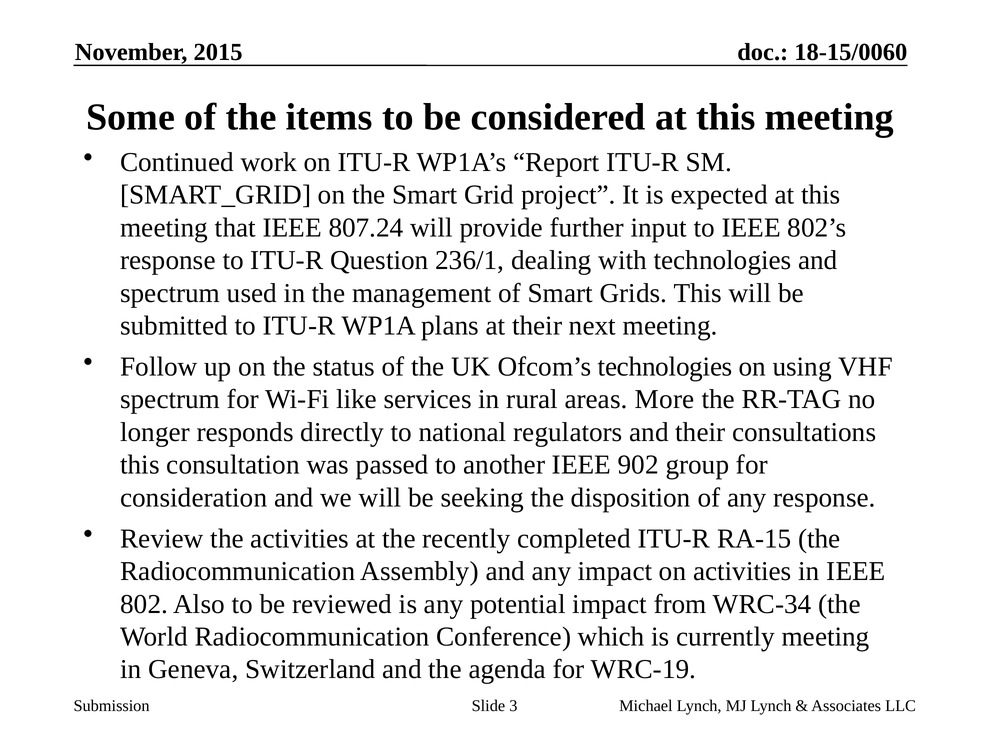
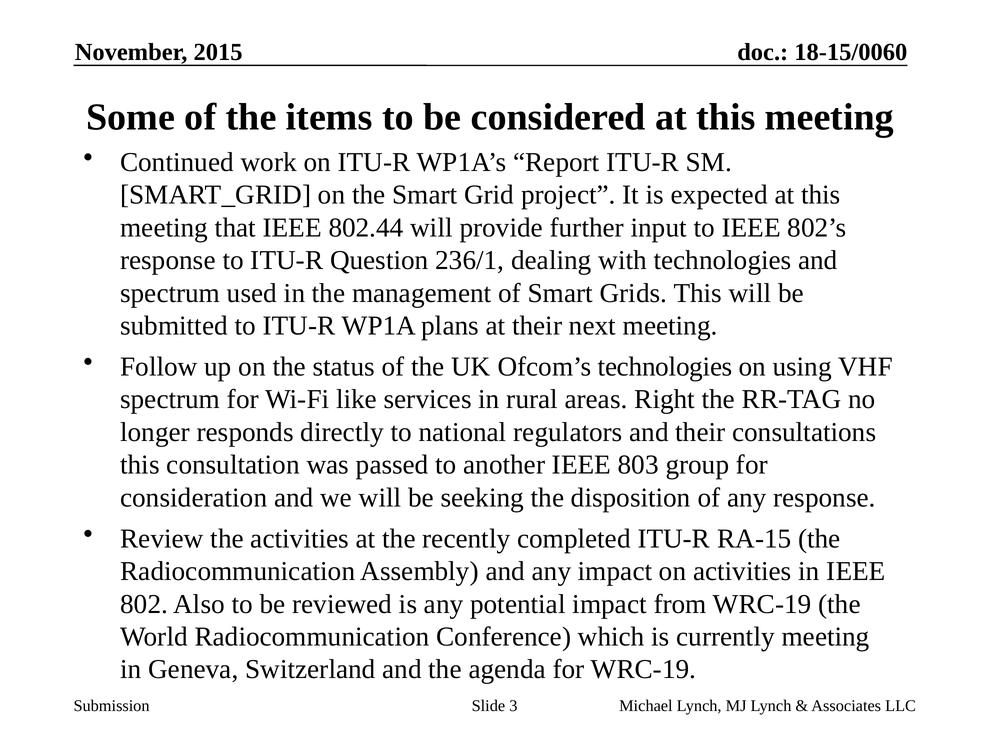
807.24: 807.24 -> 802.44
More: More -> Right
902: 902 -> 803
from WRC-34: WRC-34 -> WRC-19
